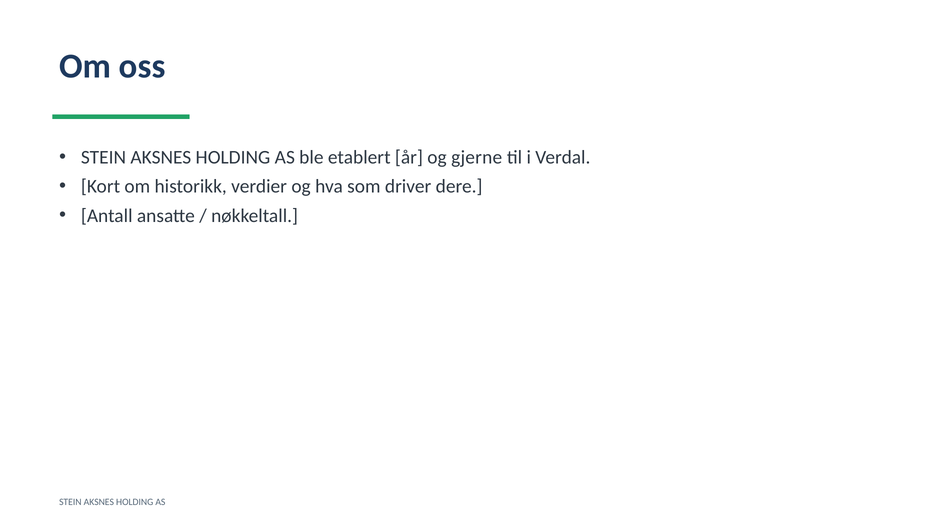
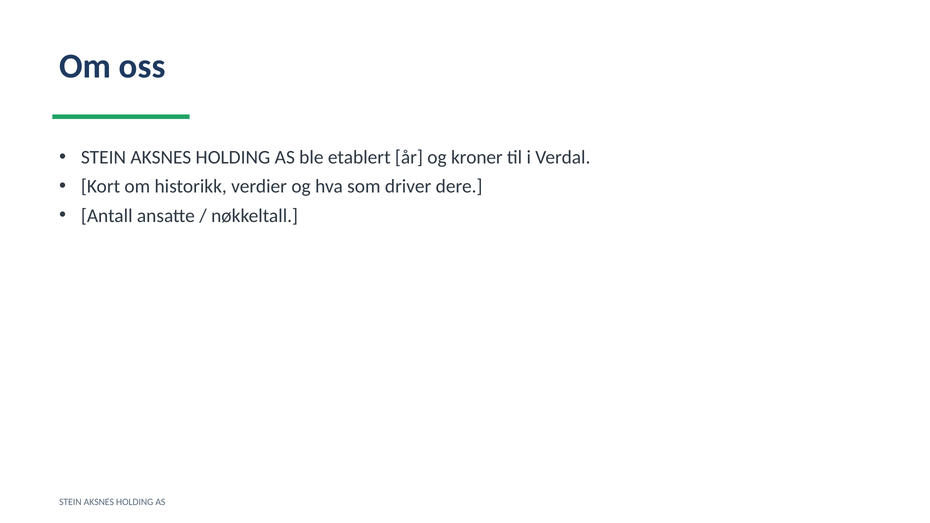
gjerne: gjerne -> kroner
